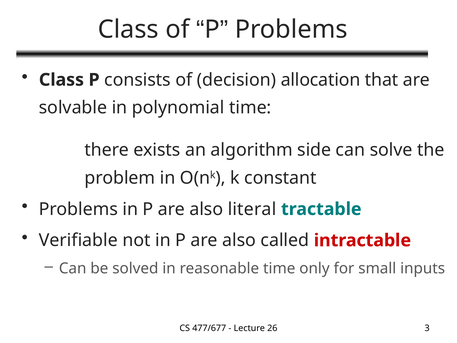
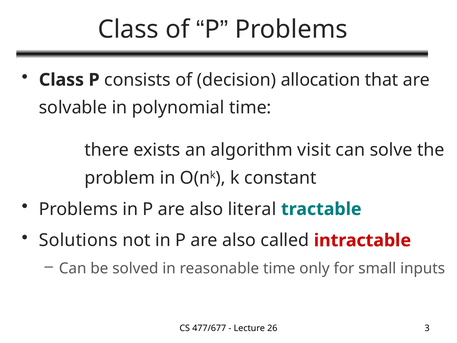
side: side -> visit
Verifiable: Verifiable -> Solutions
